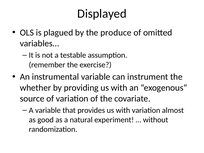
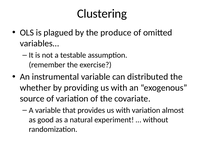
Displayed: Displayed -> Clustering
instrument: instrument -> distributed
